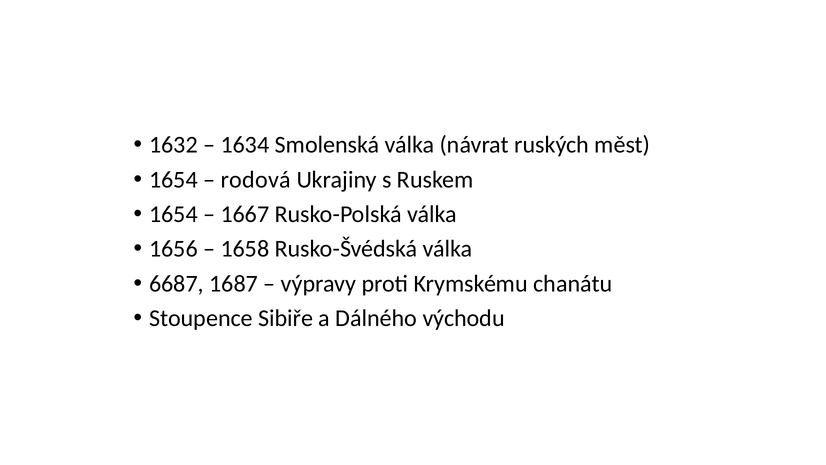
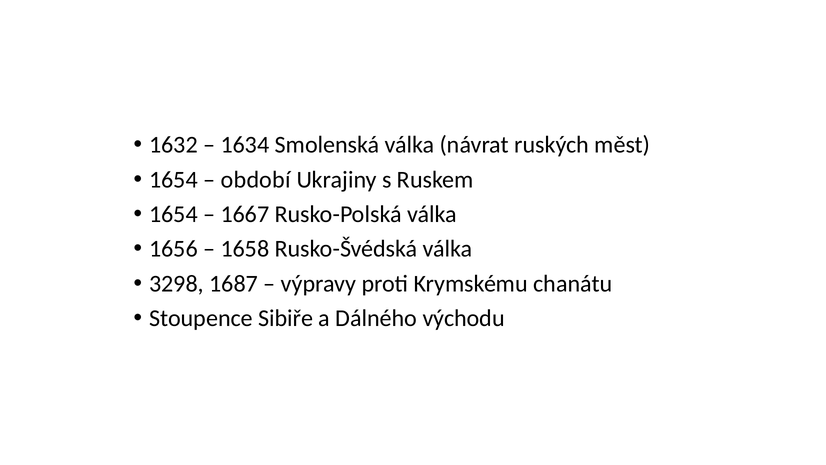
rodová: rodová -> období
6687: 6687 -> 3298
